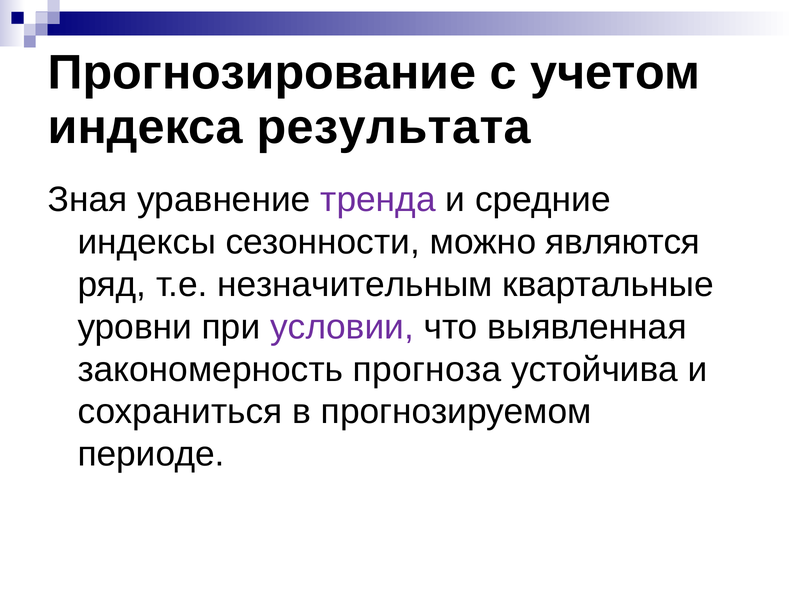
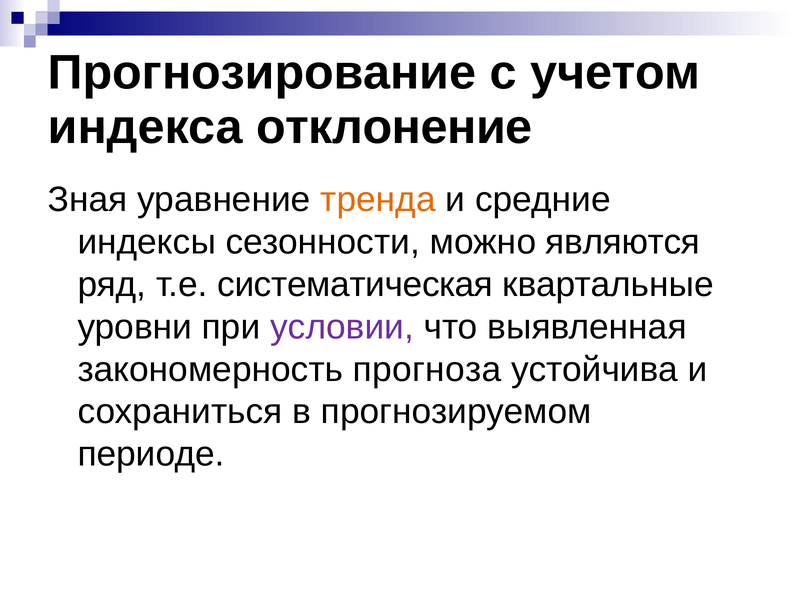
результата: результата -> отклонение
тренда colour: purple -> orange
незначительным: незначительным -> систематическая
